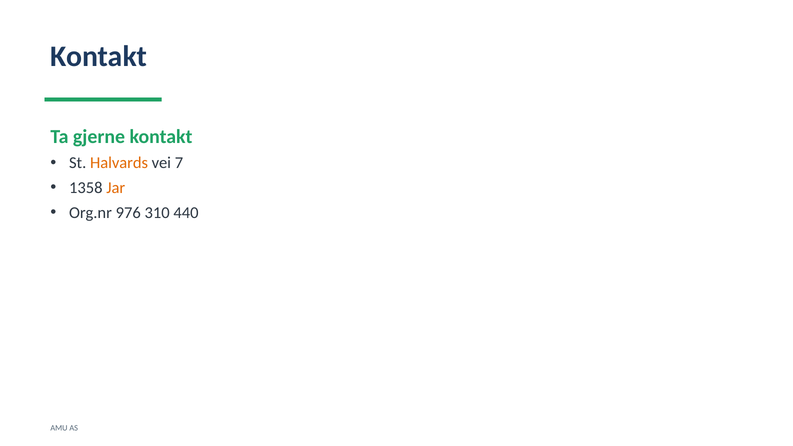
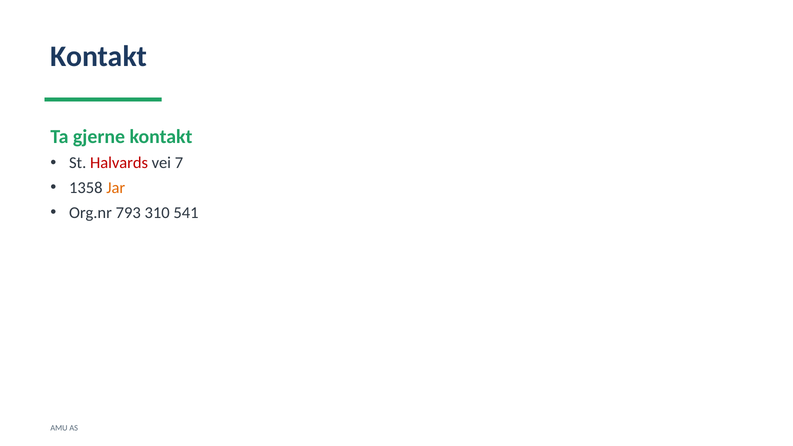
Halvards colour: orange -> red
976: 976 -> 793
440: 440 -> 541
